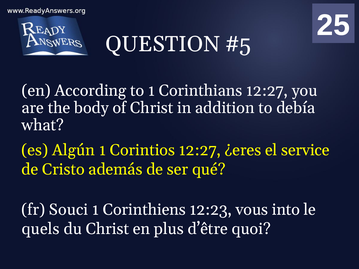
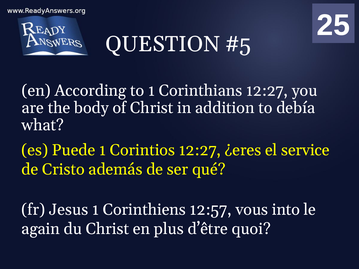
Algún: Algún -> Puede
Souci: Souci -> Jesus
12:23: 12:23 -> 12:57
quels: quels -> again
